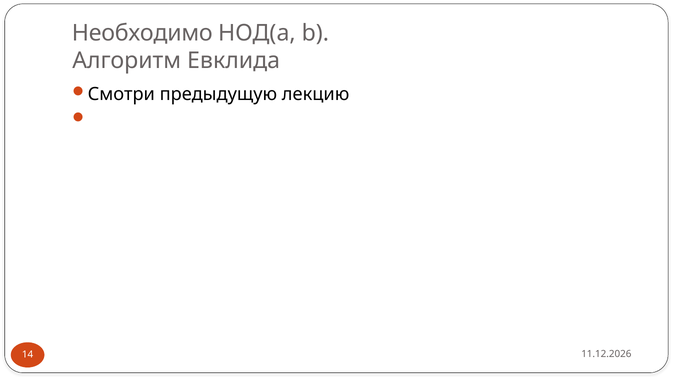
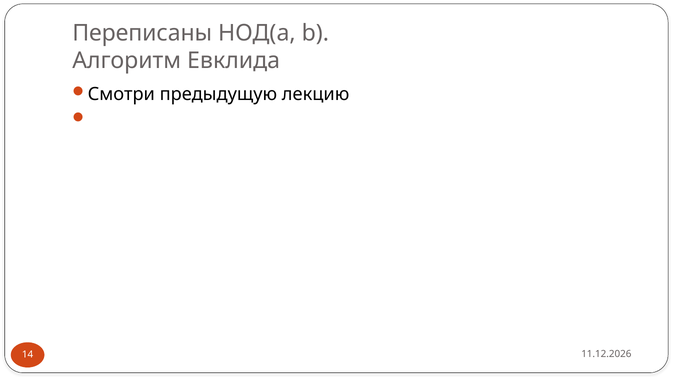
Необходимо: Необходимо -> Переписаны
